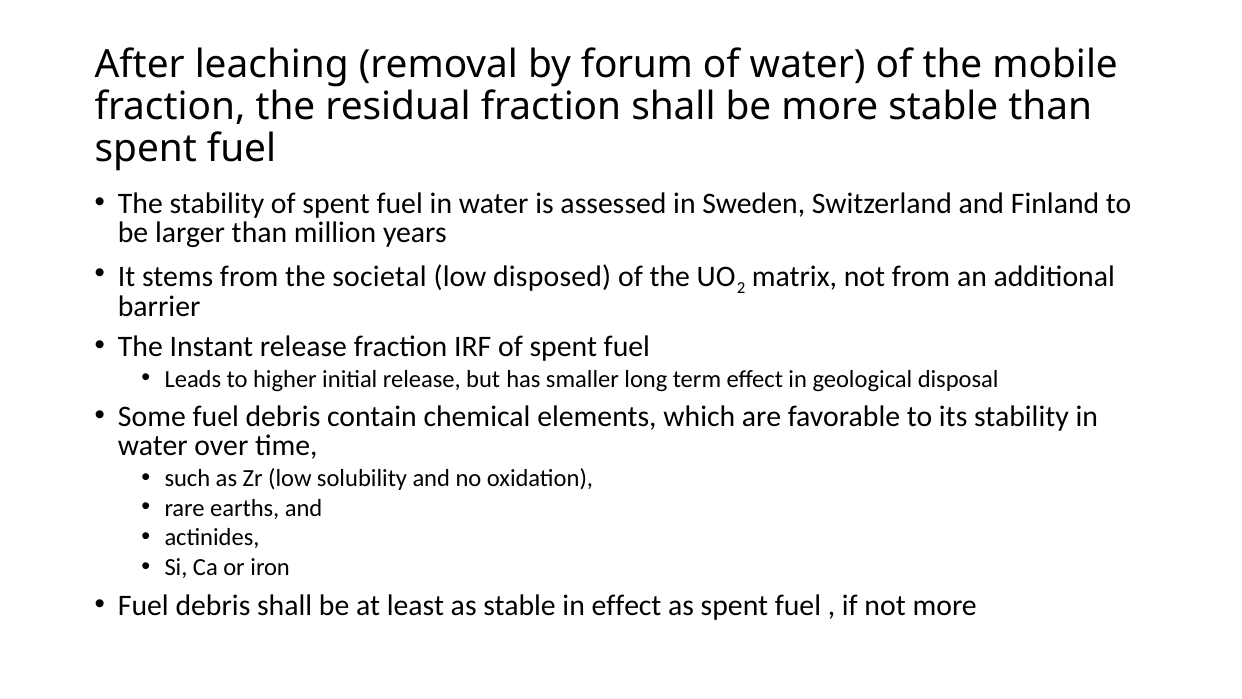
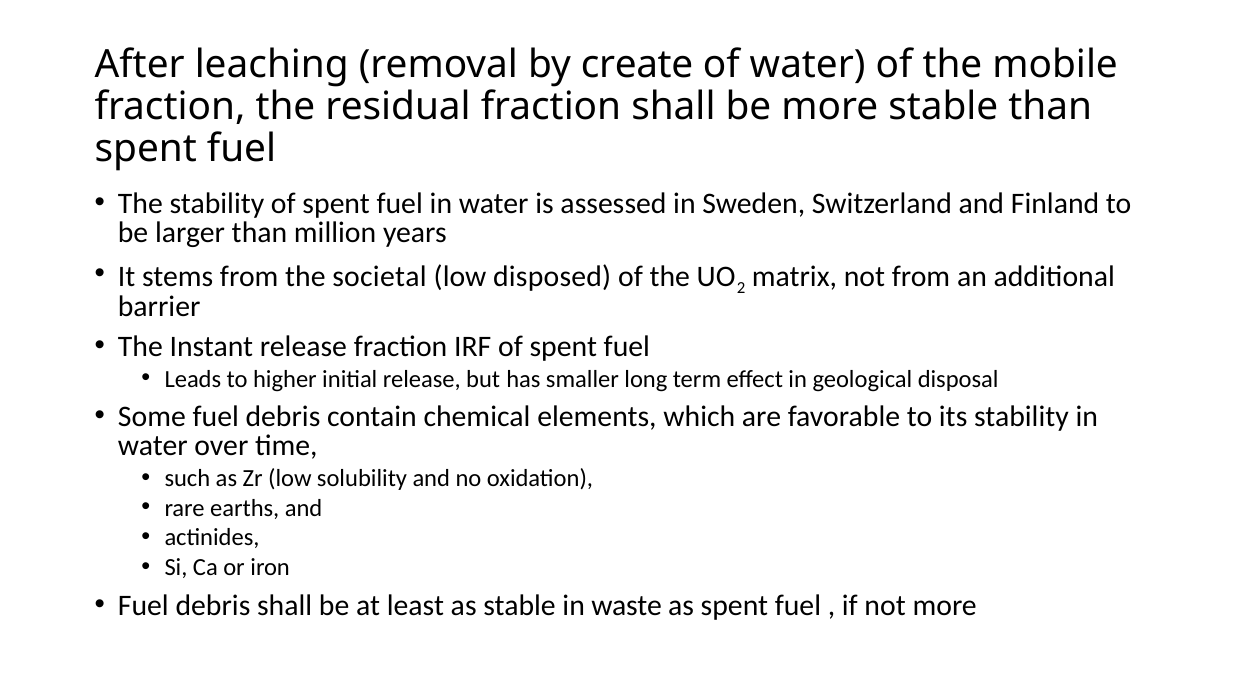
forum: forum -> create
in effect: effect -> waste
